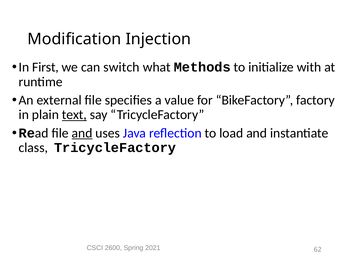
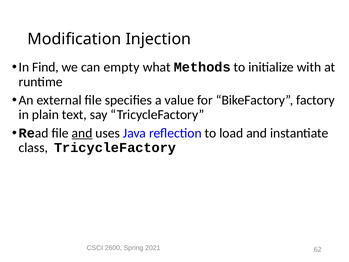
First: First -> Find
switch: switch -> empty
text underline: present -> none
